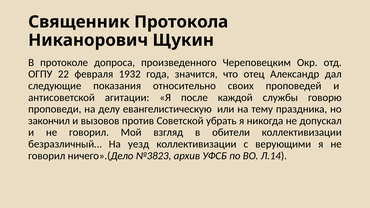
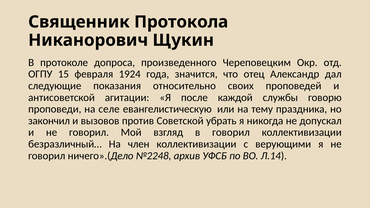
22: 22 -> 15
1932: 1932 -> 1924
делу: делу -> селе
в обители: обители -> говорил
уезд: уезд -> член
№3823: №3823 -> №2248
